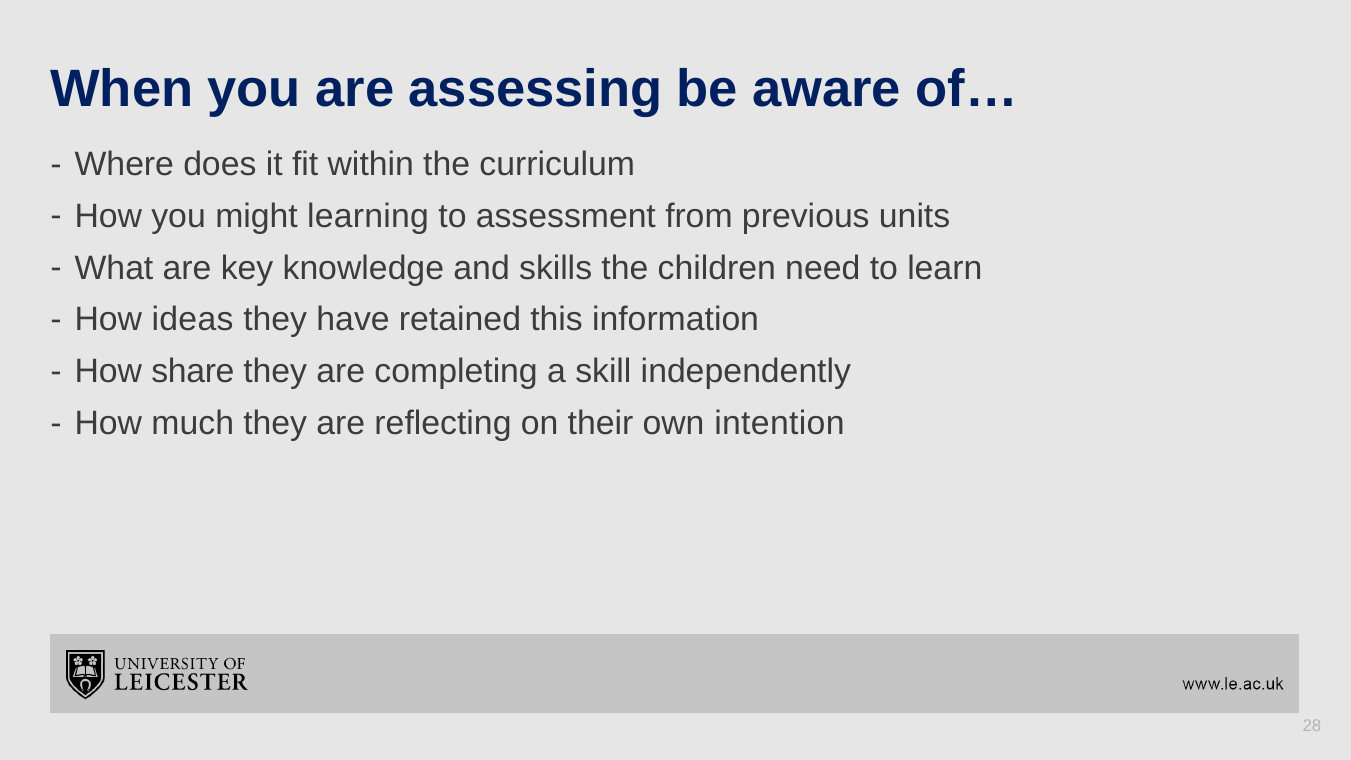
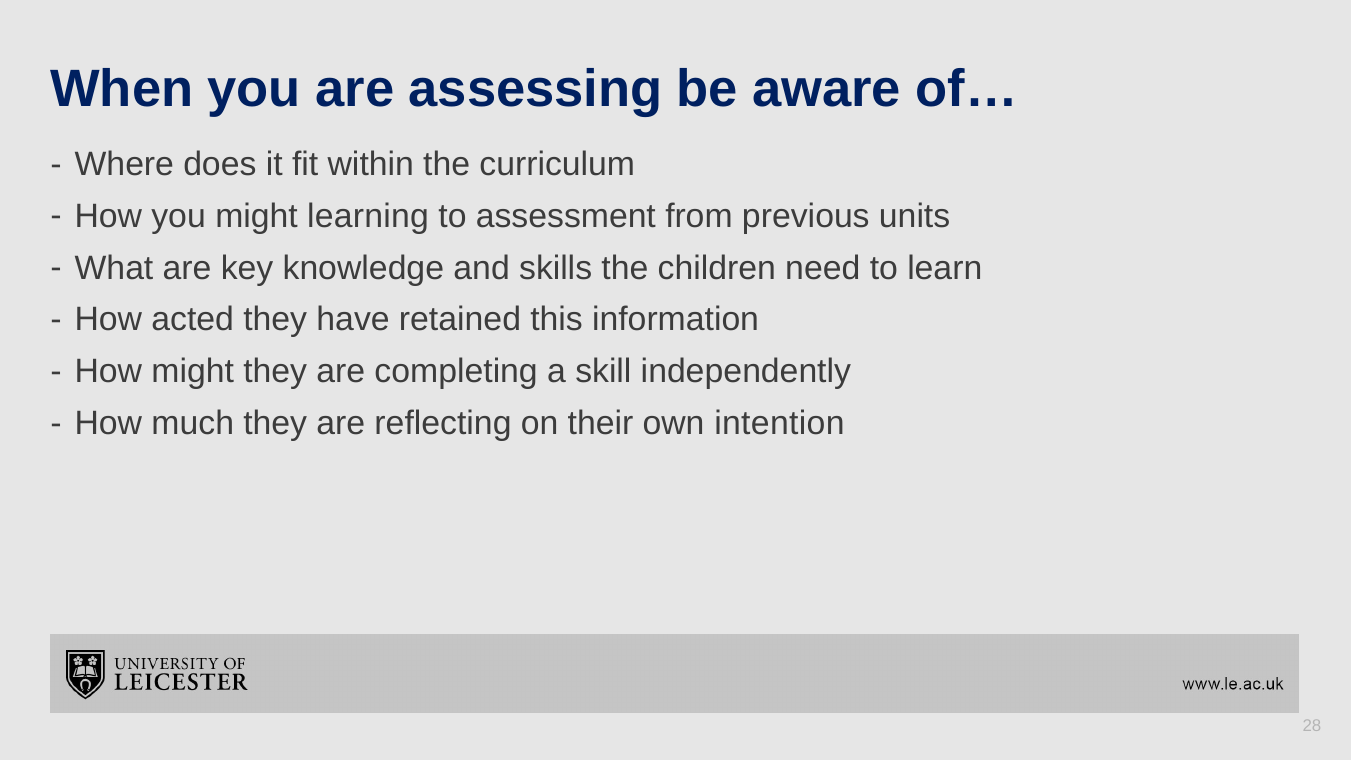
ideas: ideas -> acted
How share: share -> might
